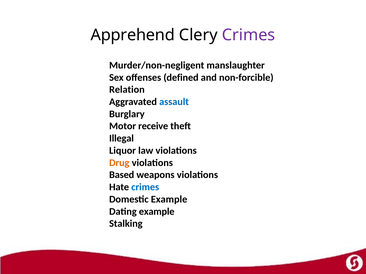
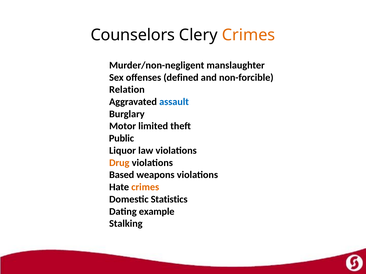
Apprehend: Apprehend -> Counselors
Crimes at (249, 35) colour: purple -> orange
receive: receive -> limited
Illegal: Illegal -> Public
crimes at (145, 187) colour: blue -> orange
Domestic Example: Example -> Statistics
